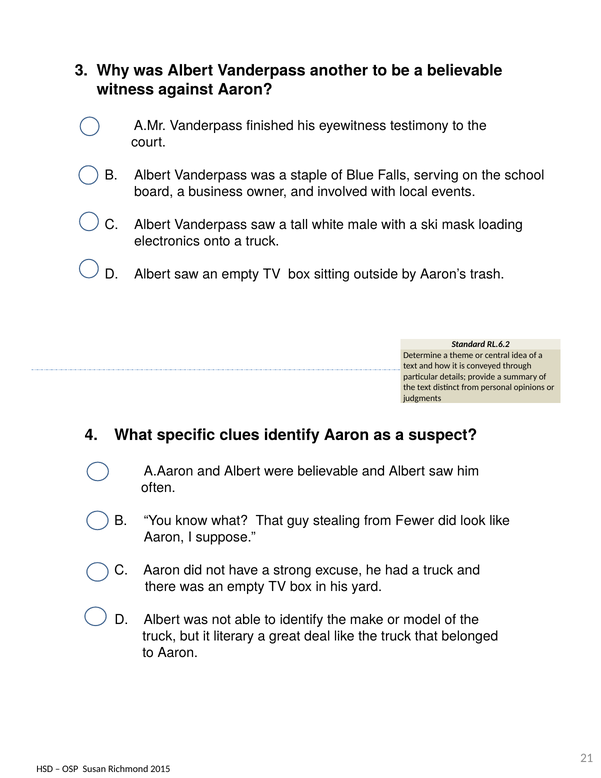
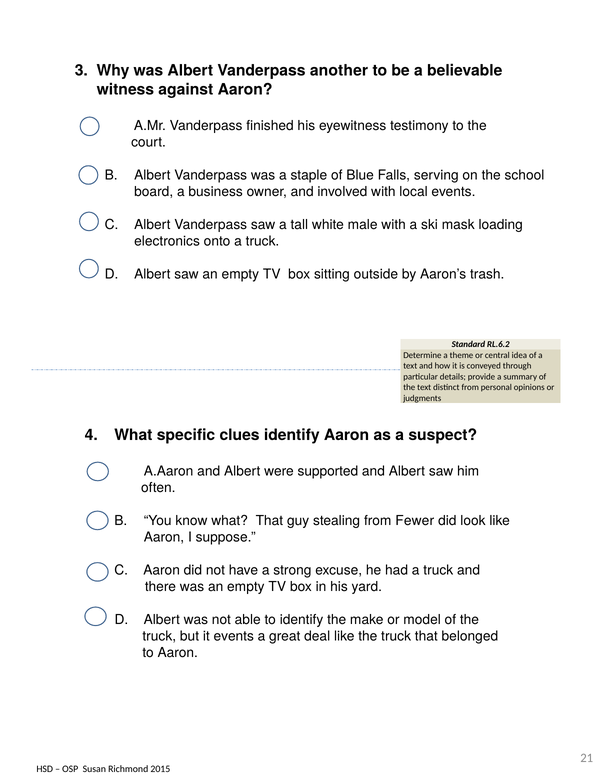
were believable: believable -> supported
it literary: literary -> events
